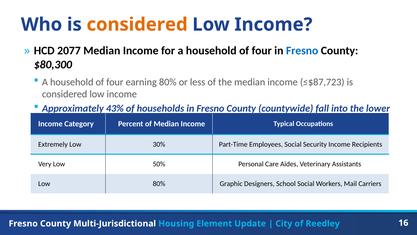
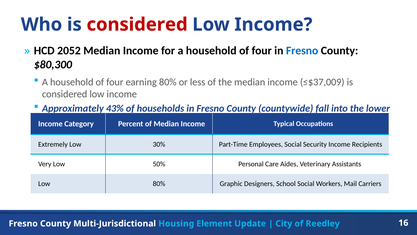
considered at (137, 24) colour: orange -> red
2077: 2077 -> 2052
≤$87,723: ≤$87,723 -> ≤$37,009
